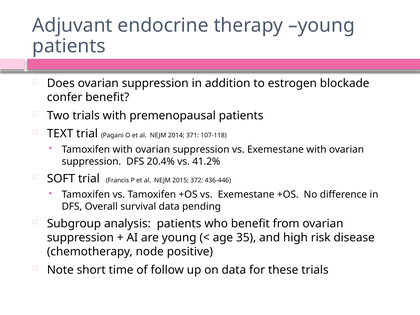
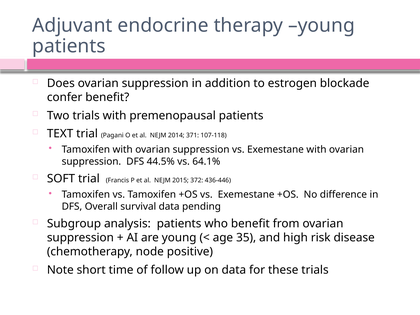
20.4%: 20.4% -> 44.5%
41.2%: 41.2% -> 64.1%
